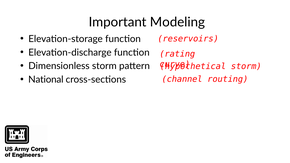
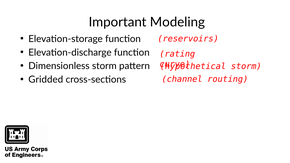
National: National -> Gridded
